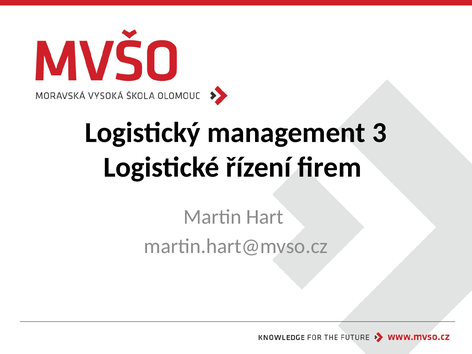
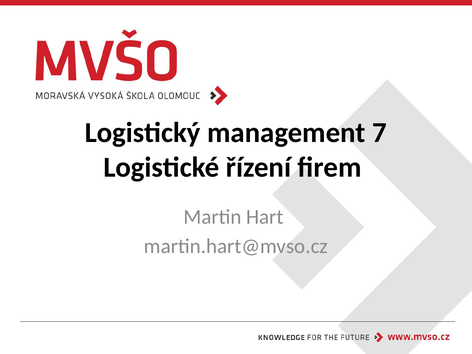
3: 3 -> 7
